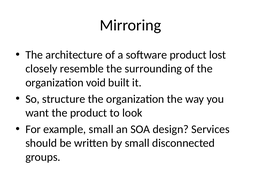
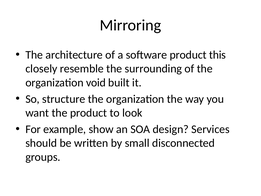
lost: lost -> this
example small: small -> show
